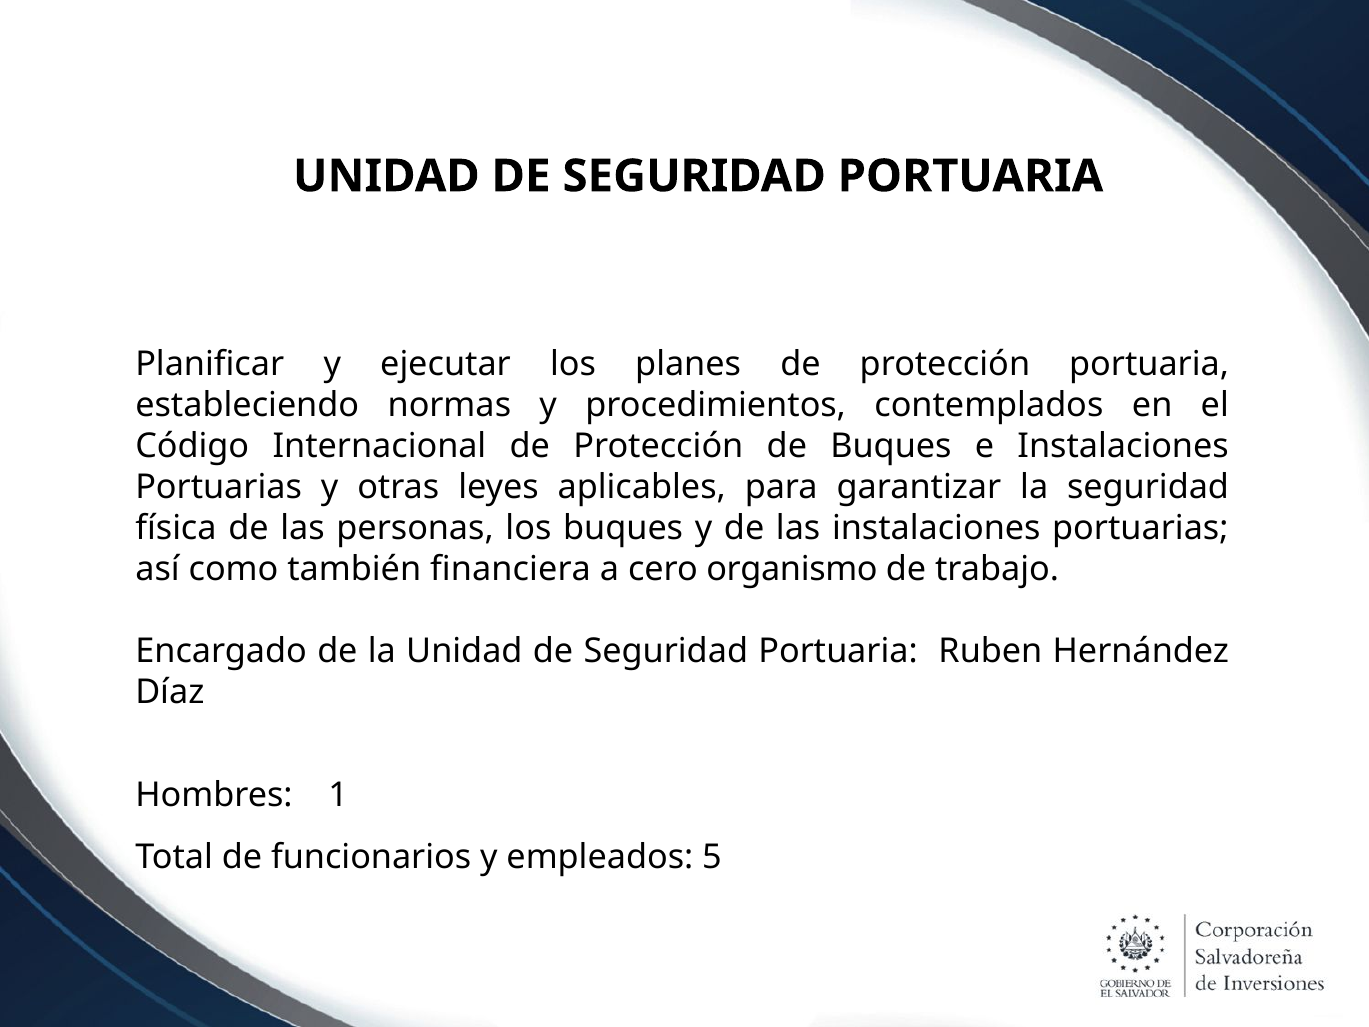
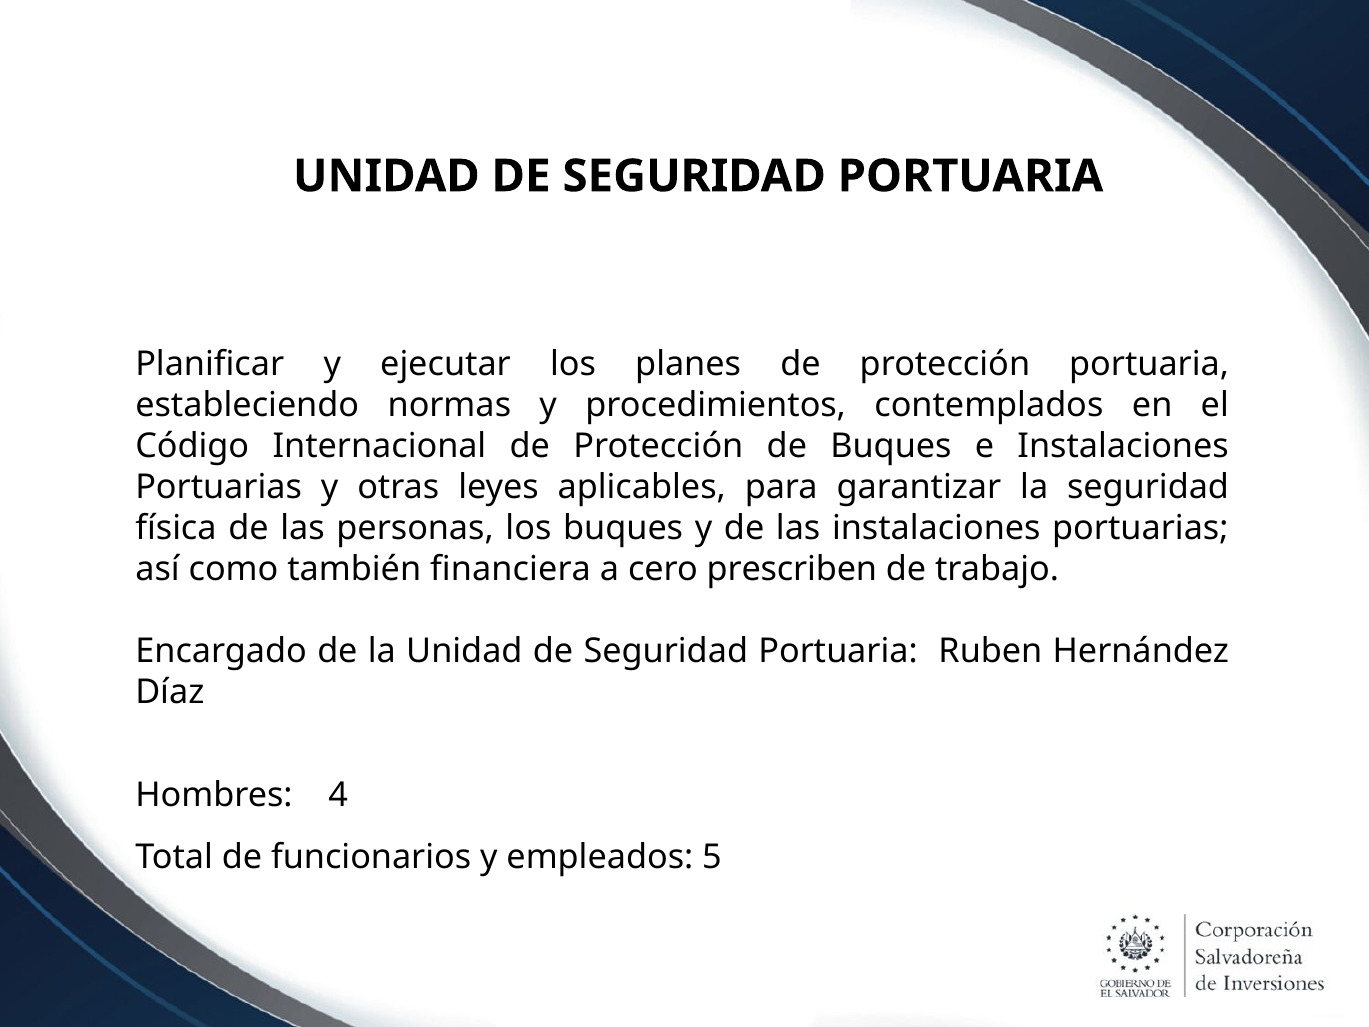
organismo: organismo -> prescriben
1: 1 -> 4
